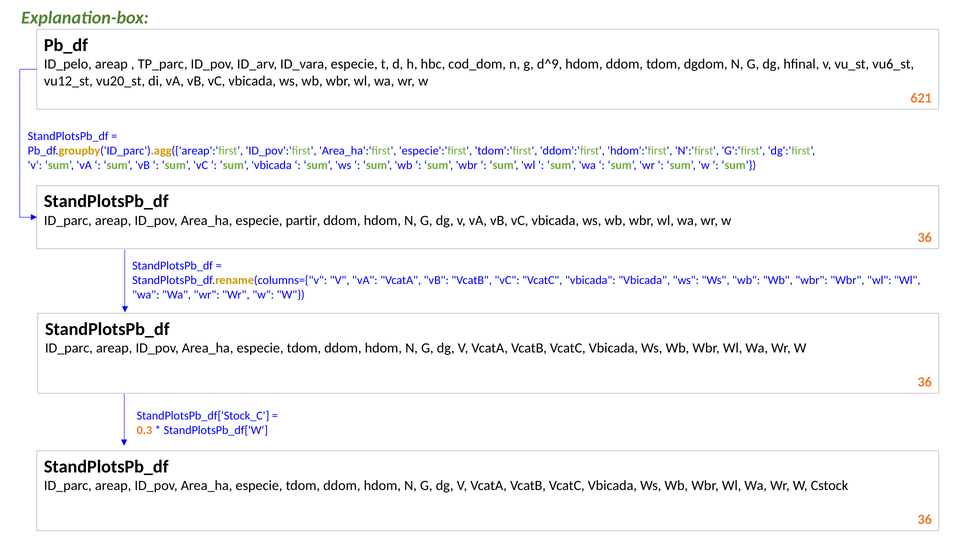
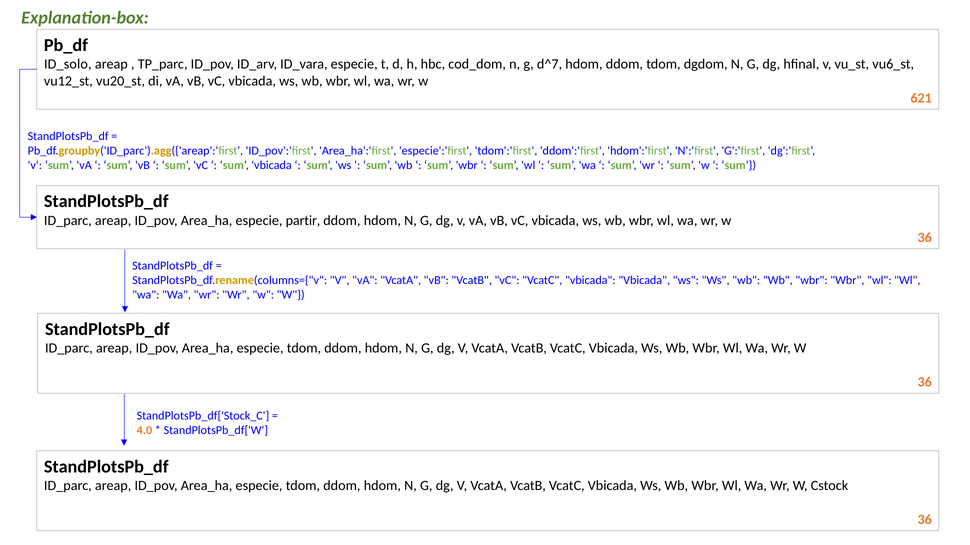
ID_pelo: ID_pelo -> ID_solo
d^9: d^9 -> d^7
0.3: 0.3 -> 4.0
